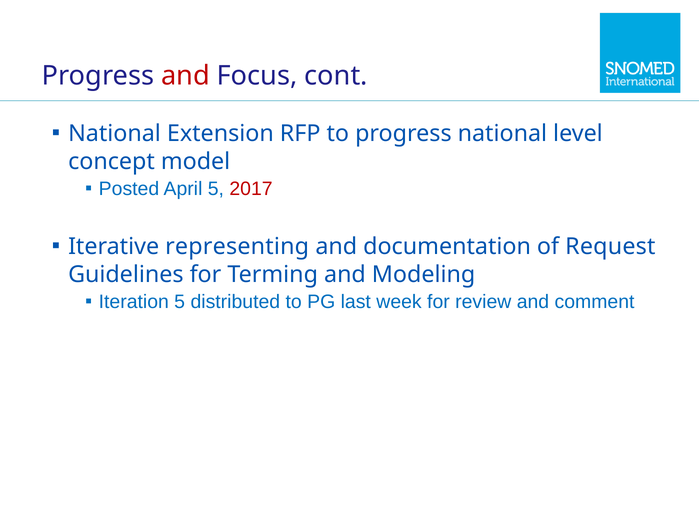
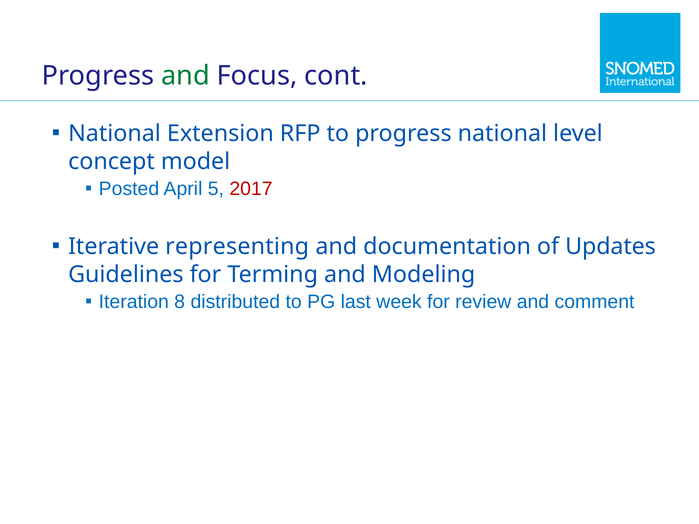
and at (185, 76) colour: red -> green
Request: Request -> Updates
Iteration 5: 5 -> 8
